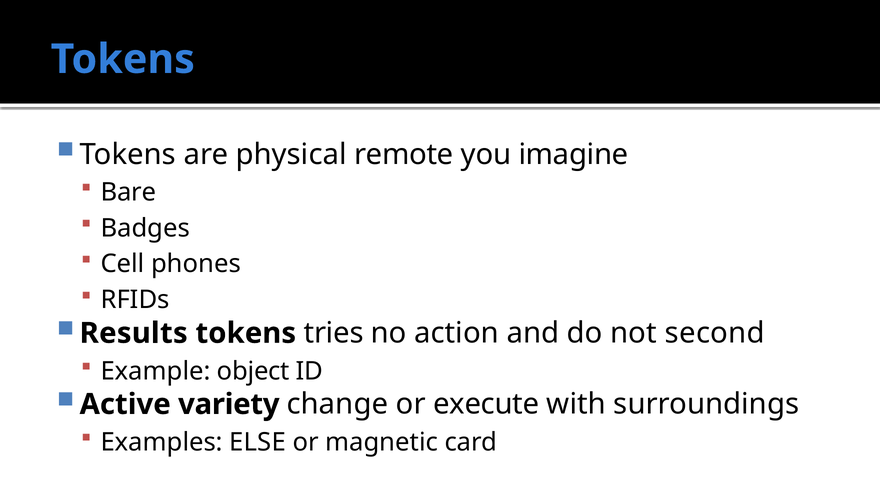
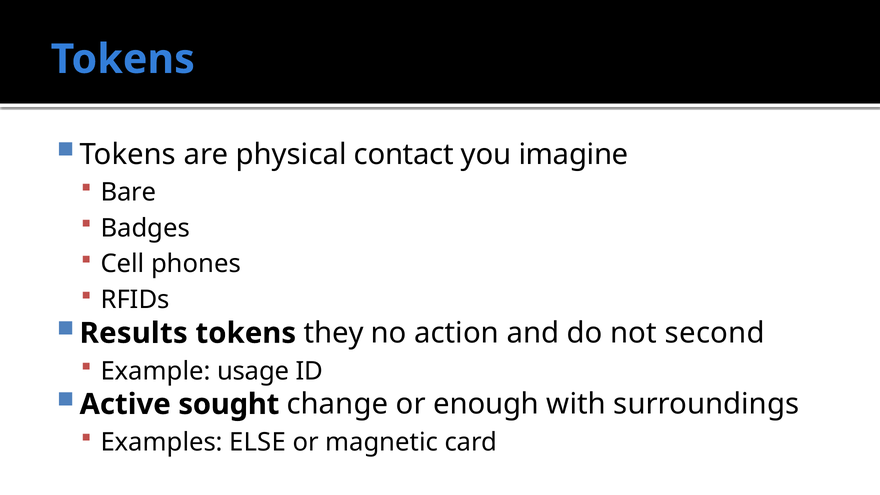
remote: remote -> contact
tries: tries -> they
object: object -> usage
variety: variety -> sought
execute: execute -> enough
